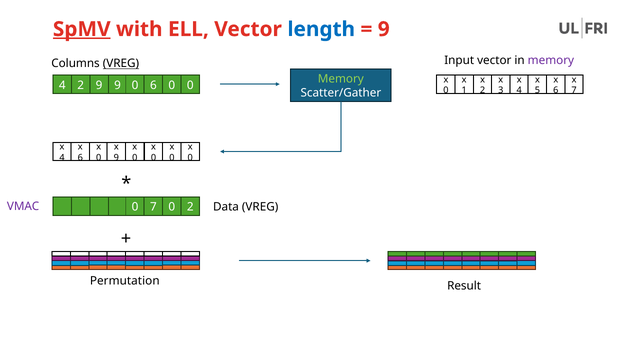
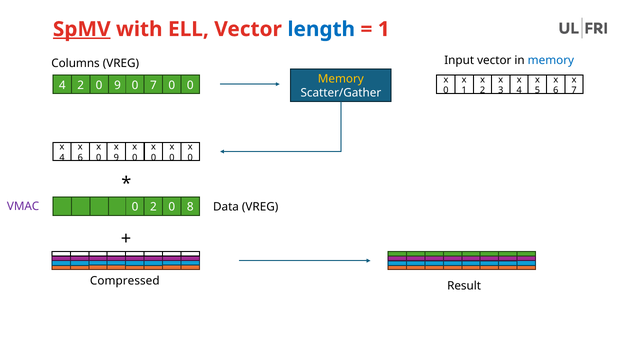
9 at (384, 29): 9 -> 1
memory at (551, 60) colour: purple -> blue
VREG at (121, 64) underline: present -> none
Memory at (341, 79) colour: light green -> yellow
4 2 9: 9 -> 0
0 6: 6 -> 7
0 7: 7 -> 2
0 2: 2 -> 8
Permutation: Permutation -> Compressed
